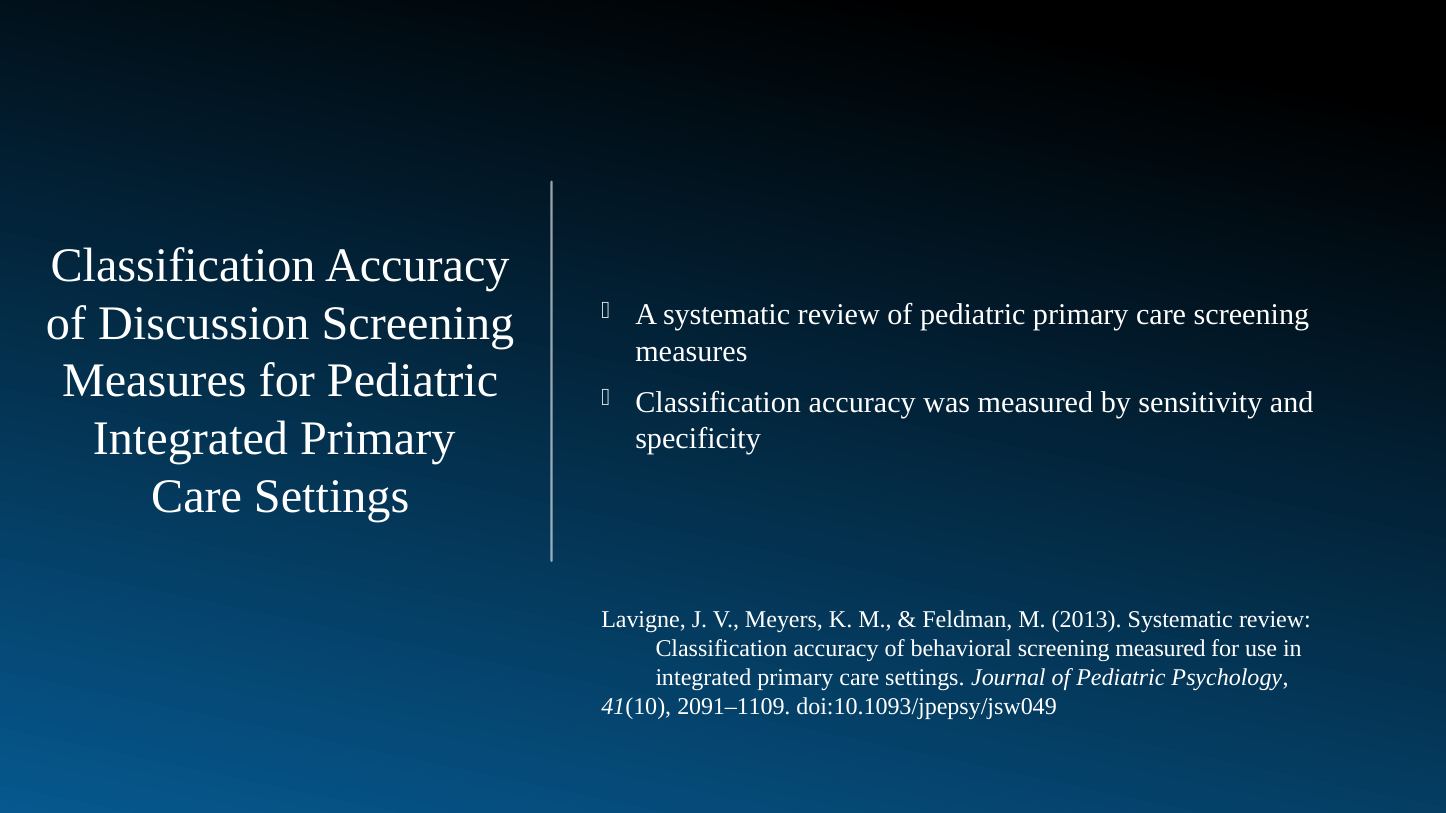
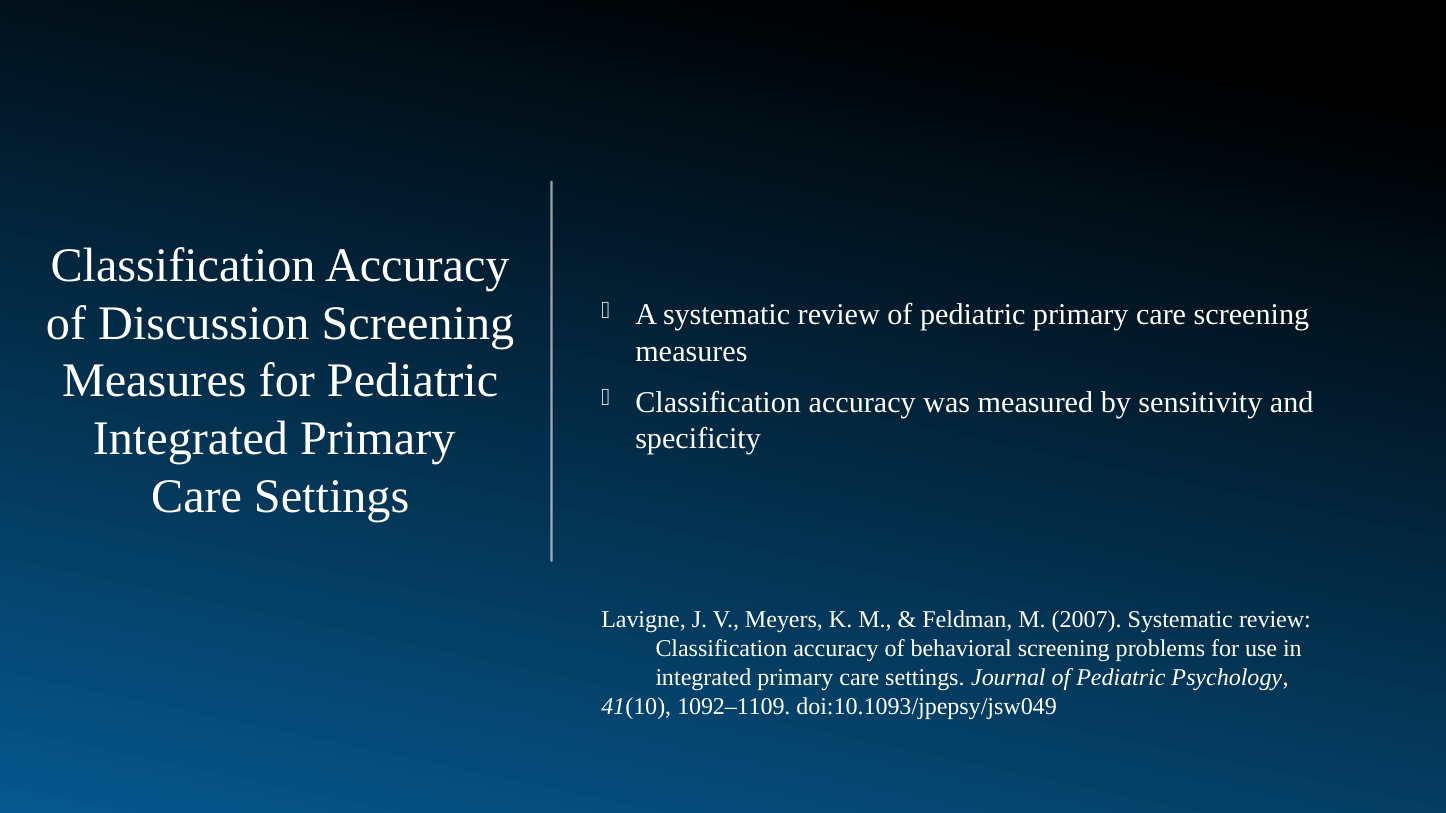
2013: 2013 -> 2007
screening measured: measured -> problems
2091–1109: 2091–1109 -> 1092–1109
